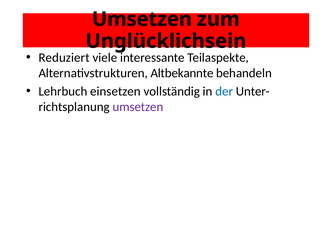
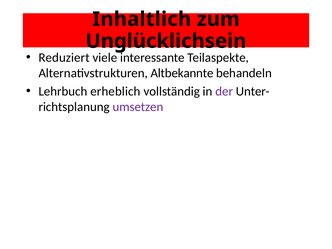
Umsetzen at (142, 19): Umsetzen -> Inhaltlich
einsetzen: einsetzen -> erheblich
der colour: blue -> purple
